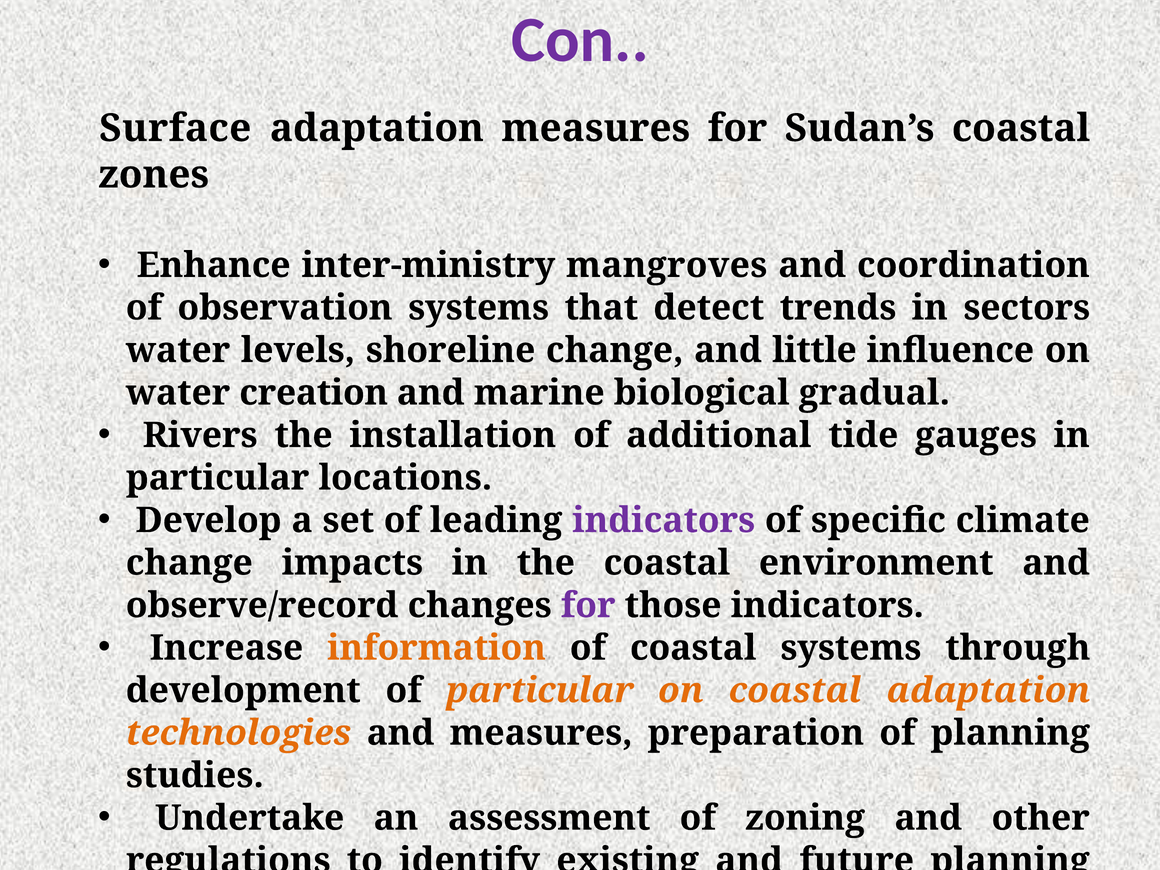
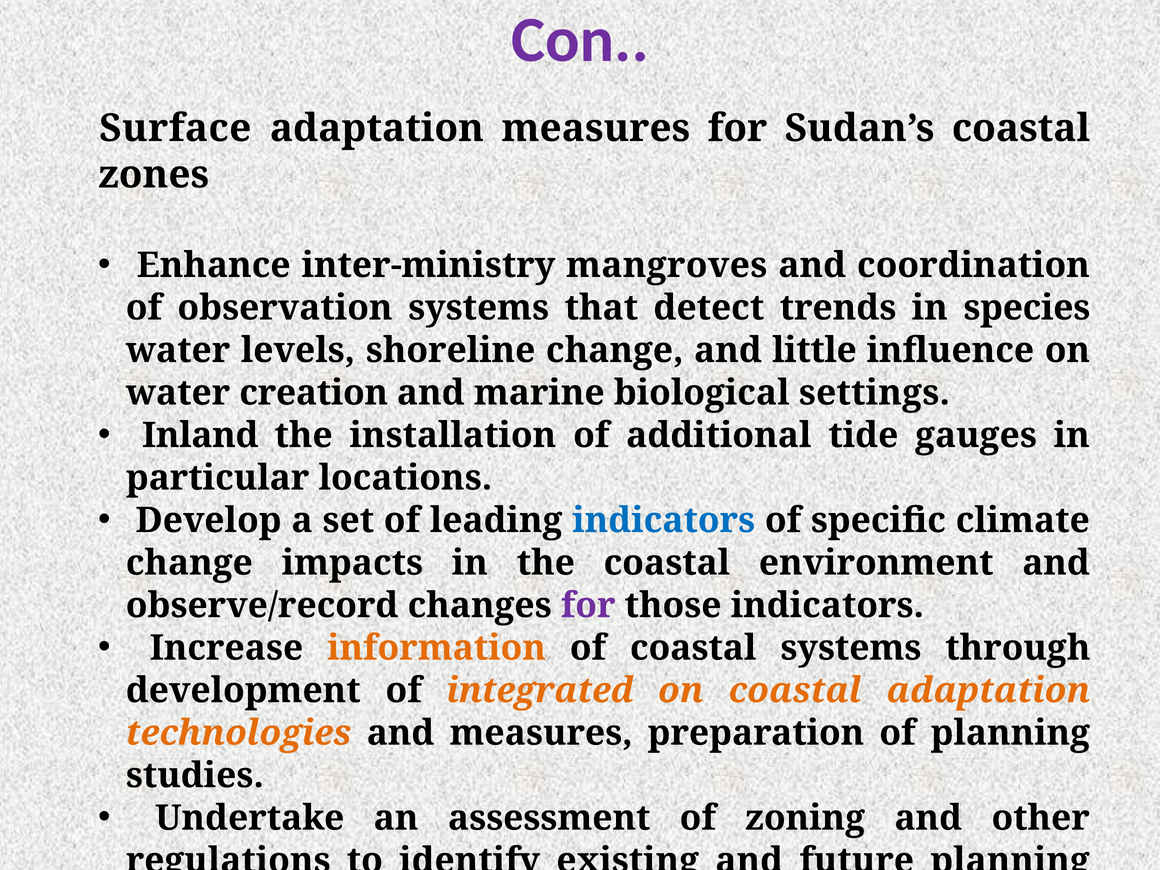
sectors: sectors -> species
gradual: gradual -> settings
Rivers: Rivers -> Inland
indicators at (664, 520) colour: purple -> blue
of particular: particular -> integrated
